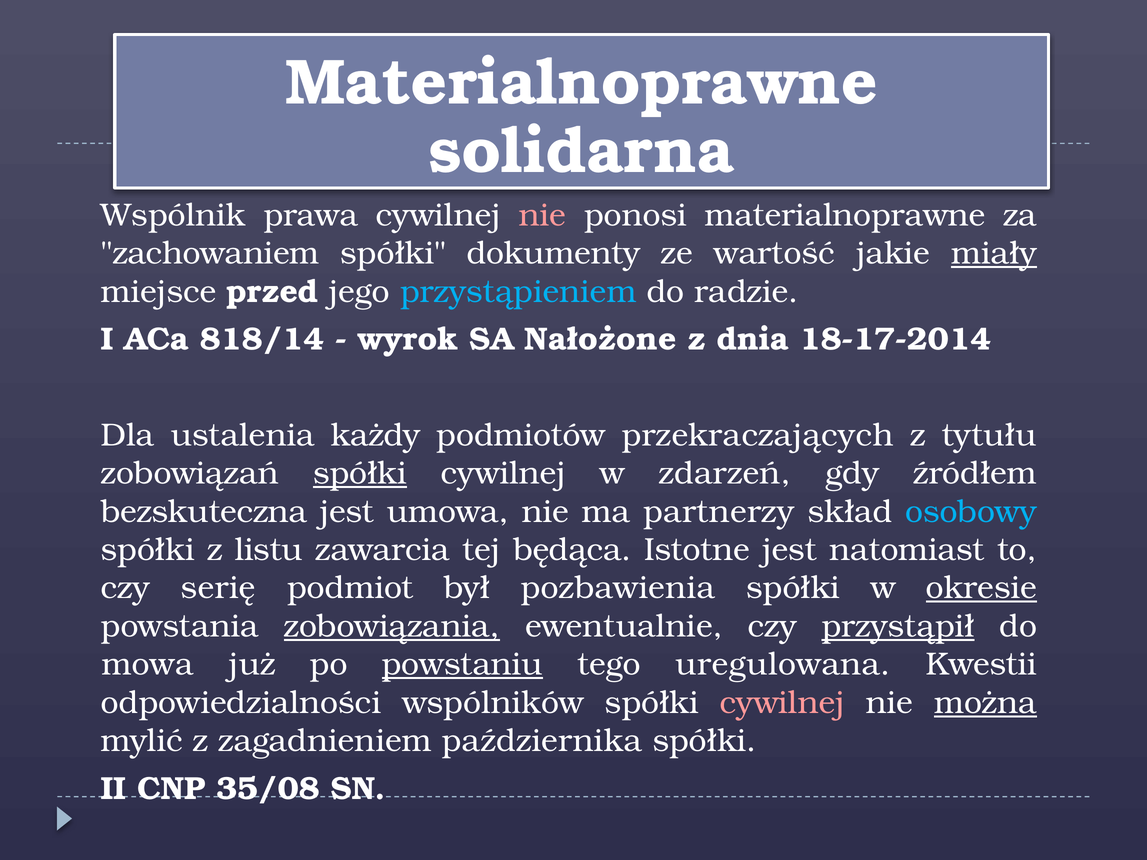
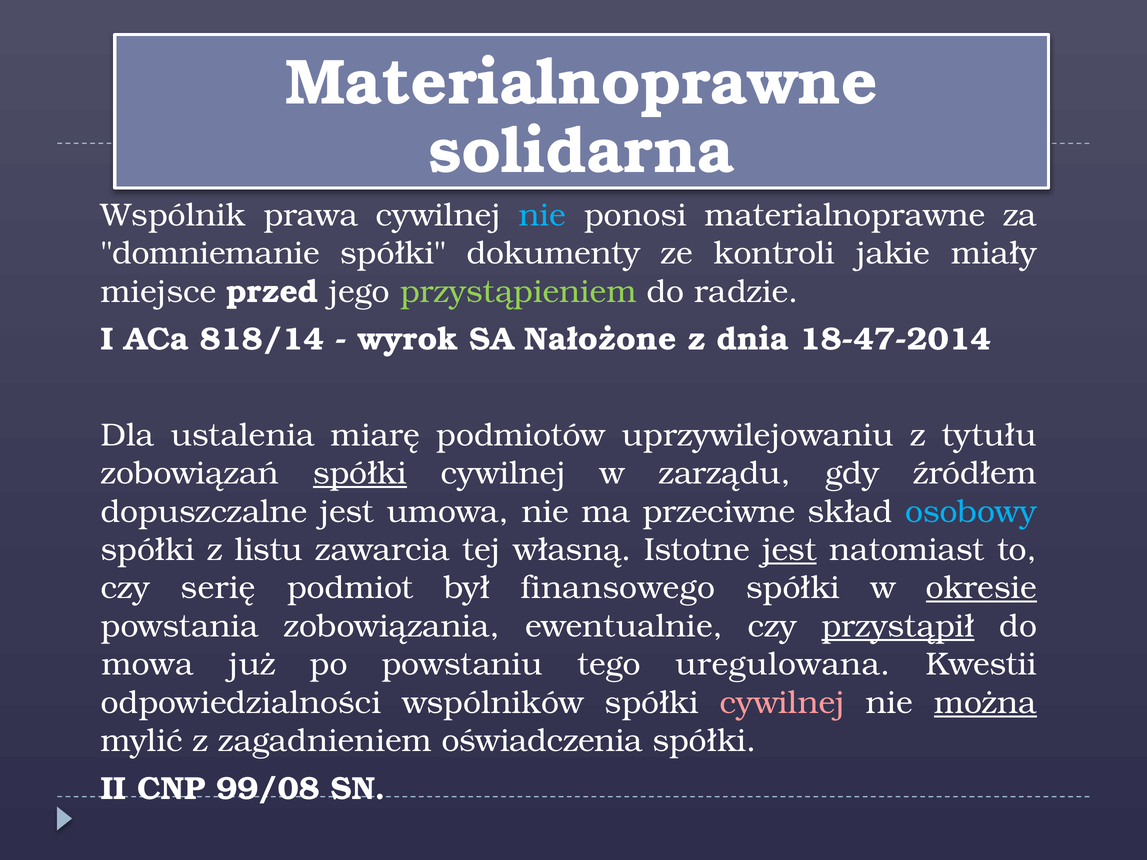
nie at (542, 215) colour: pink -> light blue
zachowaniem: zachowaniem -> domniemanie
wartość: wartość -> kontroli
miały underline: present -> none
przystąpieniem colour: light blue -> light green
18-17-2014: 18-17-2014 -> 18-47-2014
każdy: każdy -> miarę
przekraczających: przekraczających -> uprzywilejowaniu
zdarzeń: zdarzeń -> zarządu
bezskuteczna: bezskuteczna -> dopuszczalne
partnerzy: partnerzy -> przeciwne
będąca: będąca -> własną
jest at (790, 550) underline: none -> present
pozbawienia: pozbawienia -> finansowego
zobowiązania underline: present -> none
powstaniu underline: present -> none
października: października -> oświadczenia
35/08: 35/08 -> 99/08
